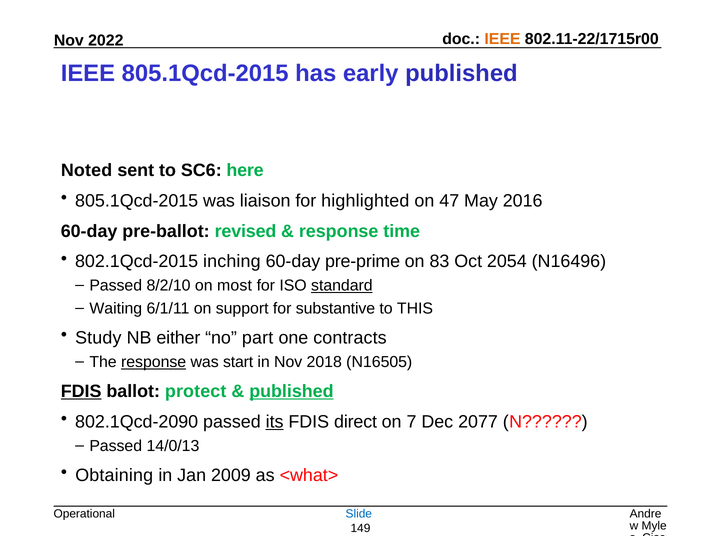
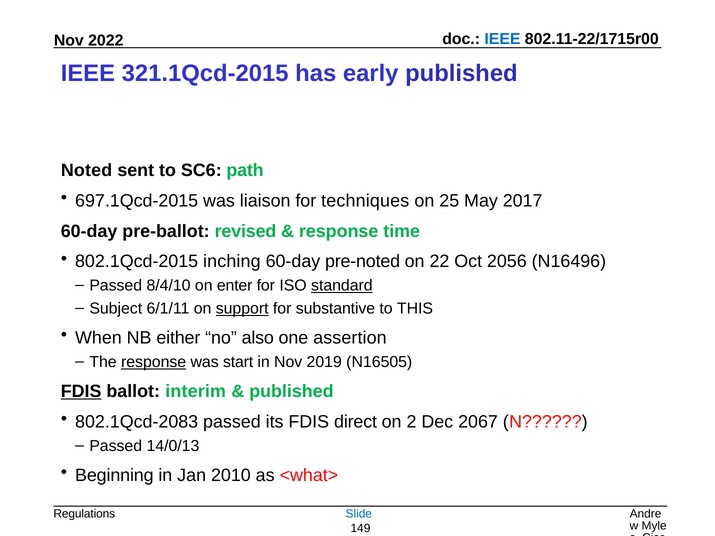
IEEE at (502, 39) colour: orange -> blue
IEEE 805.1Qcd-2015: 805.1Qcd-2015 -> 321.1Qcd-2015
here: here -> path
805.1Qcd-2015 at (137, 201): 805.1Qcd-2015 -> 697.1Qcd-2015
highlighted: highlighted -> techniques
47: 47 -> 25
2016: 2016 -> 2017
pre-prime: pre-prime -> pre-noted
83: 83 -> 22
2054: 2054 -> 2056
8/2/10: 8/2/10 -> 8/4/10
most: most -> enter
Waiting: Waiting -> Subject
support underline: none -> present
Study: Study -> When
part: part -> also
contracts: contracts -> assertion
2018: 2018 -> 2019
protect: protect -> interim
published at (291, 392) underline: present -> none
802.1Qcd-2090: 802.1Qcd-2090 -> 802.1Qcd-2083
its underline: present -> none
7: 7 -> 2
2077: 2077 -> 2067
Obtaining: Obtaining -> Beginning
2009: 2009 -> 2010
Operational: Operational -> Regulations
